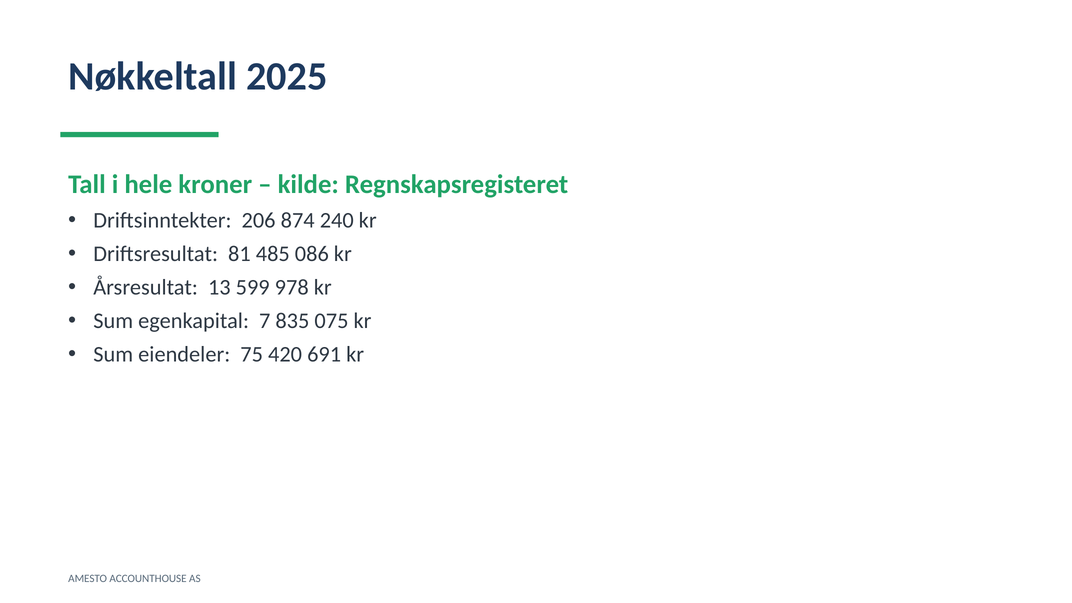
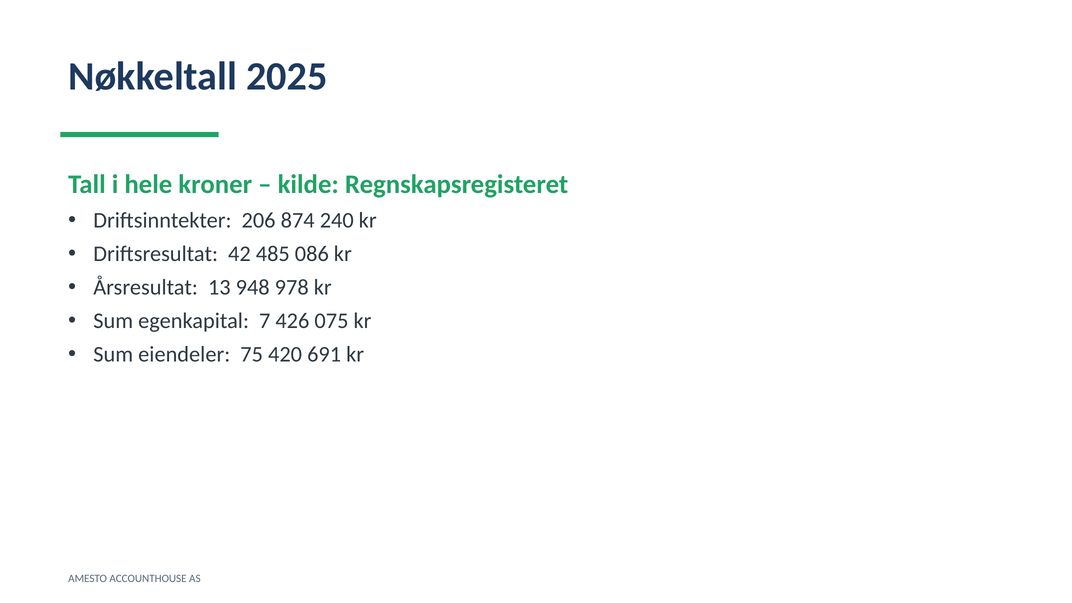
81: 81 -> 42
599: 599 -> 948
835: 835 -> 426
